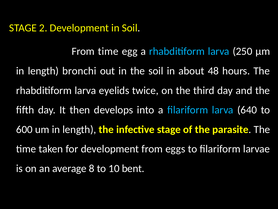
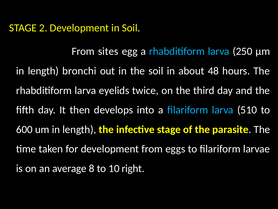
From time: time -> sites
640: 640 -> 510
bent: bent -> right
